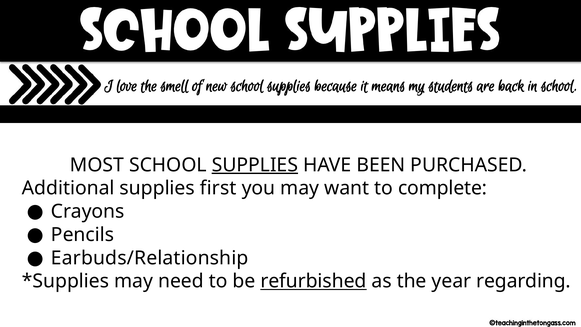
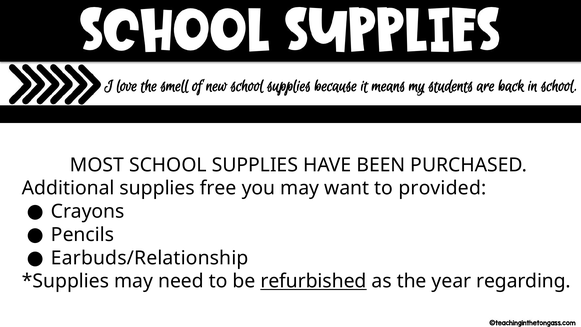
SUPPLIES at (255, 165) underline: present -> none
first: first -> free
complete: complete -> provided
